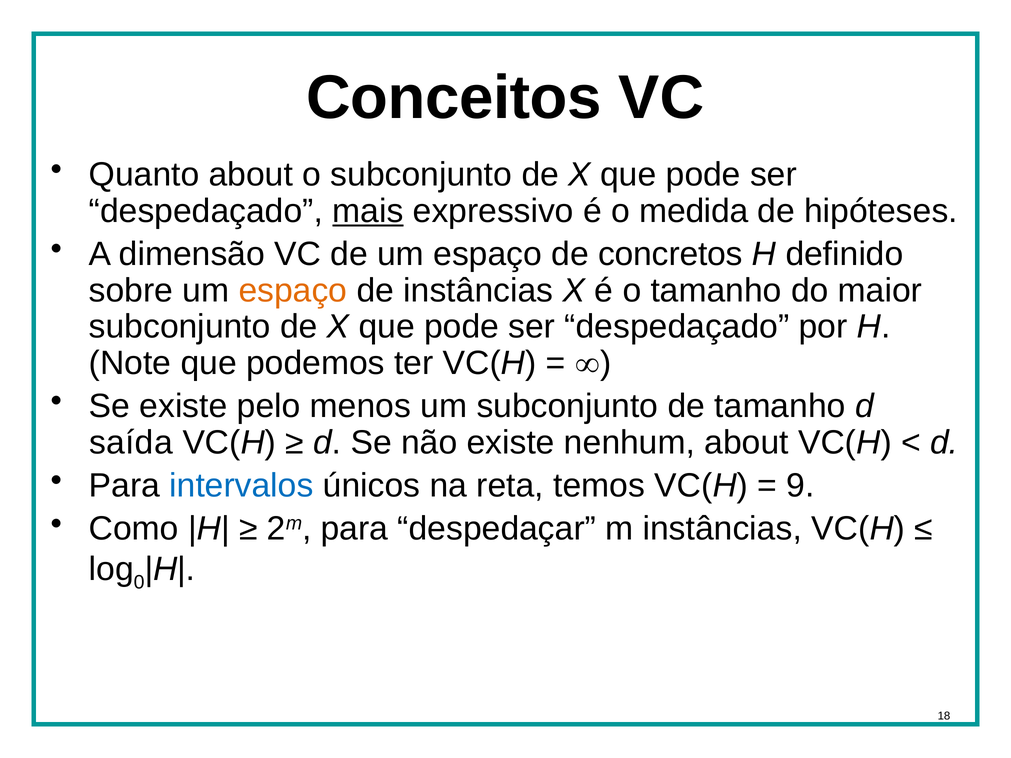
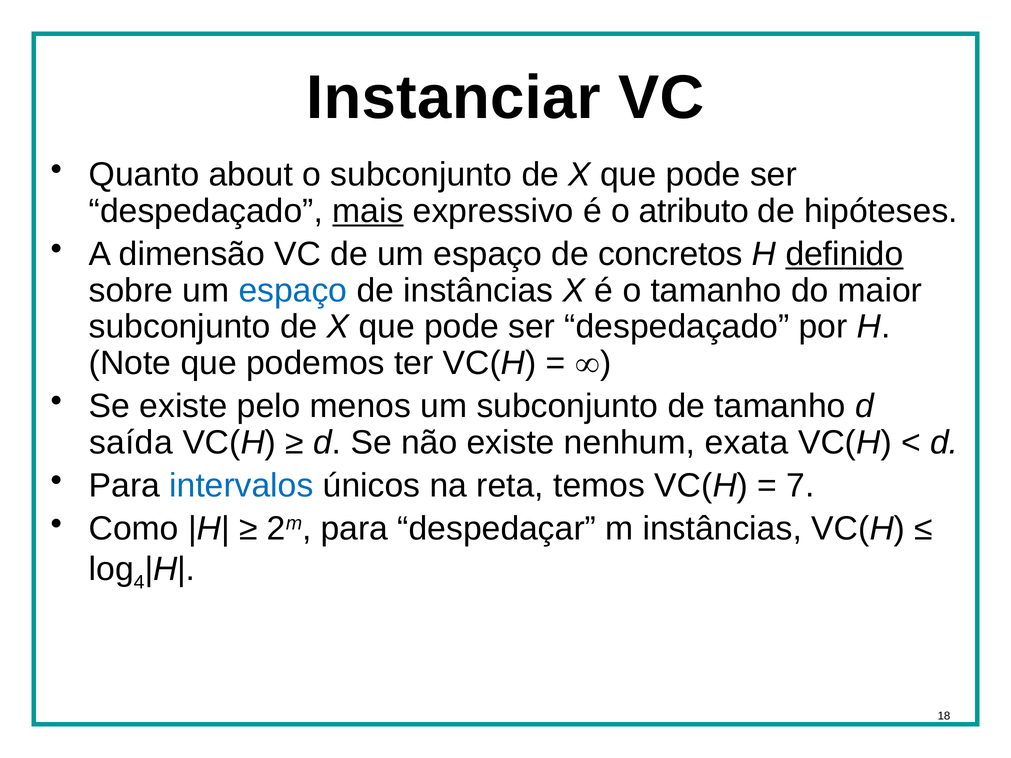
Conceitos: Conceitos -> Instanciar
medida: medida -> atributo
definido underline: none -> present
espaço at (293, 291) colour: orange -> blue
nenhum about: about -> exata
9: 9 -> 7
0: 0 -> 4
